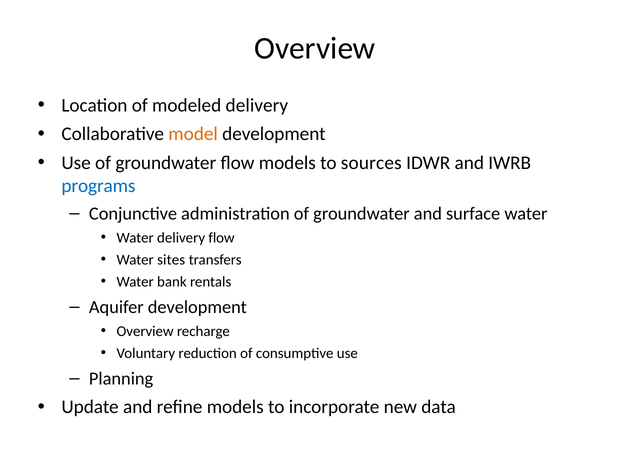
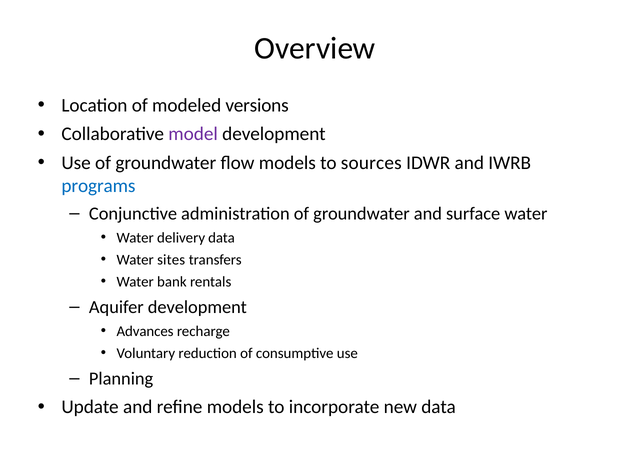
modeled delivery: delivery -> versions
model colour: orange -> purple
delivery flow: flow -> data
Overview at (145, 331): Overview -> Advances
